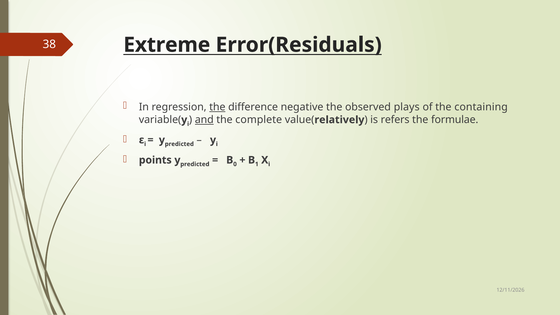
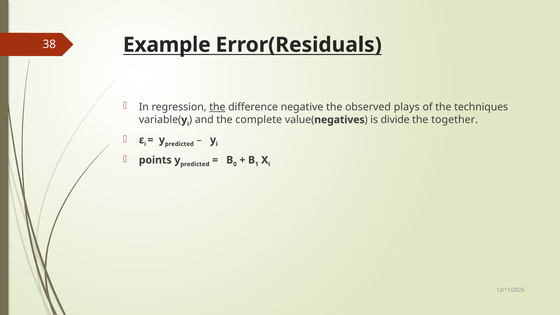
Extreme: Extreme -> Example
containing: containing -> techniques
and underline: present -> none
relatively: relatively -> negatives
refers: refers -> divide
formulae: formulae -> together
